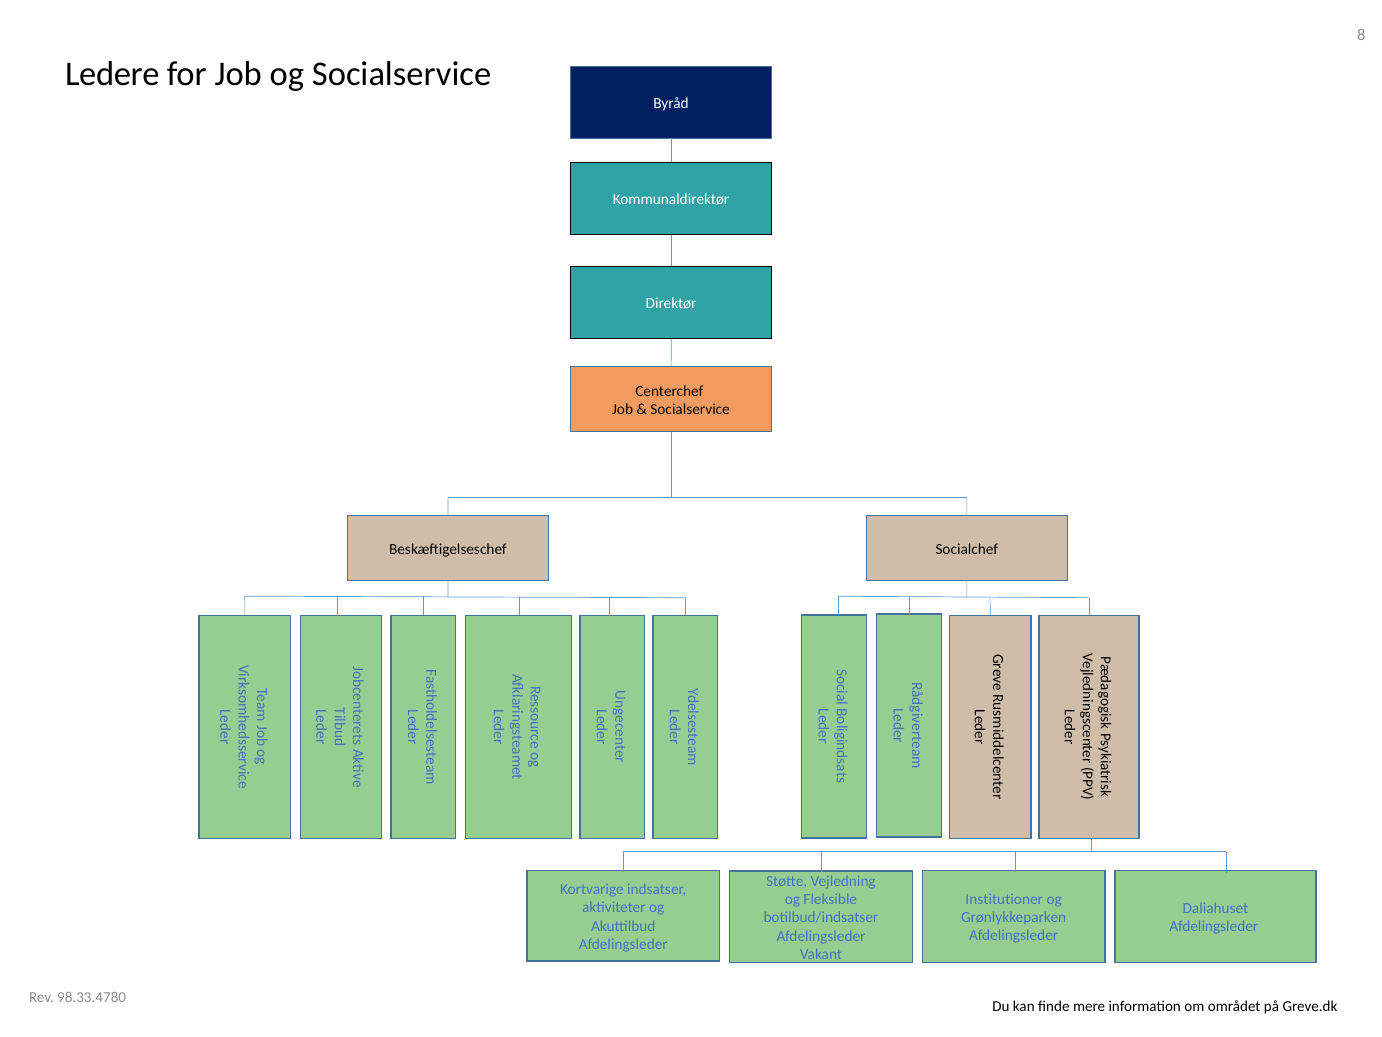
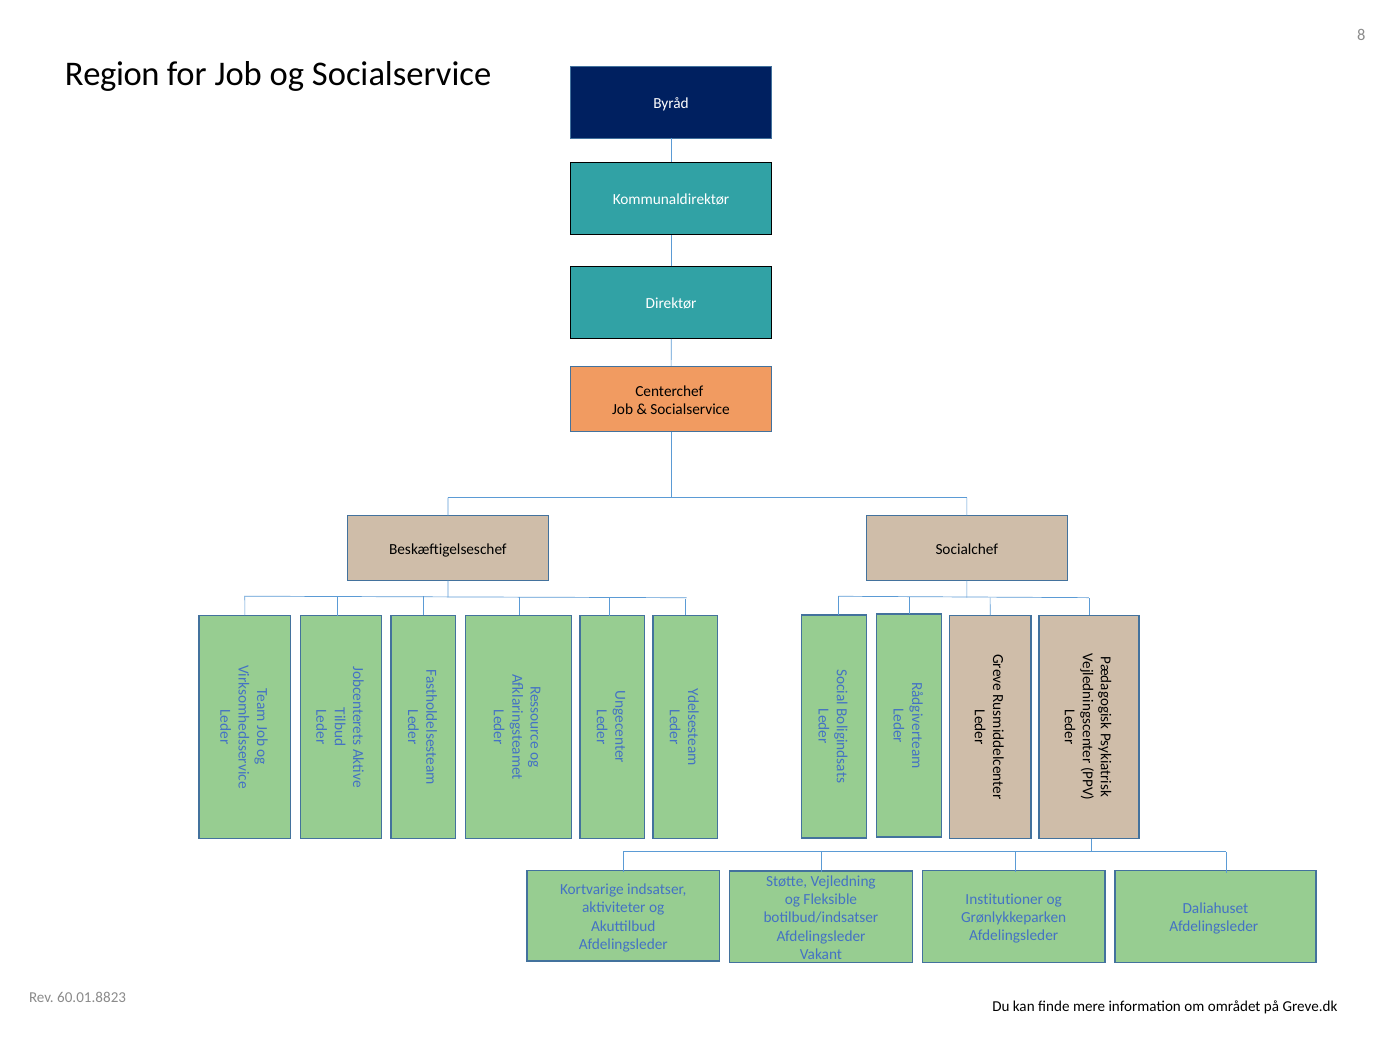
Ledere: Ledere -> Region
98.33.4780: 98.33.4780 -> 60.01.8823
